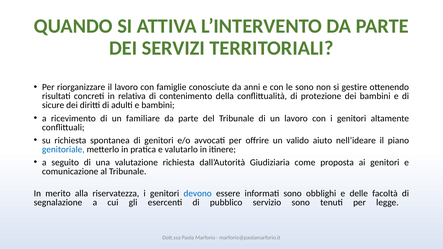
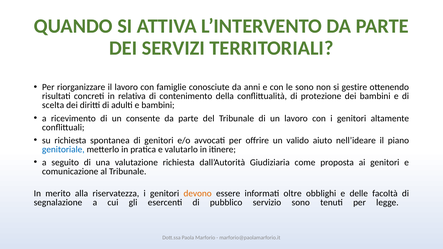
sicure: sicure -> scelta
familiare: familiare -> consente
devono colour: blue -> orange
informati sono: sono -> oltre
